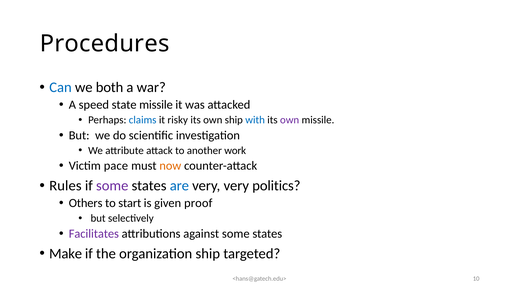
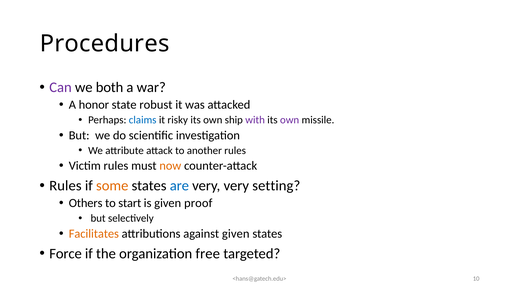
Can colour: blue -> purple
speed: speed -> honor
state missile: missile -> robust
with colour: blue -> purple
another work: work -> rules
Victim pace: pace -> rules
some at (112, 186) colour: purple -> orange
politics: politics -> setting
Facilitates colour: purple -> orange
against some: some -> given
Make: Make -> Force
organization ship: ship -> free
